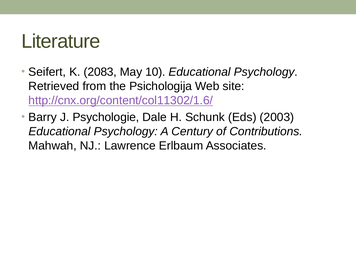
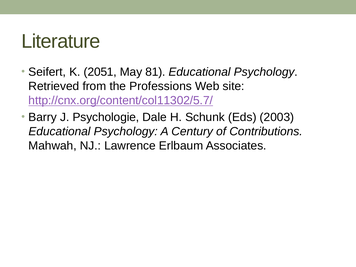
2083: 2083 -> 2051
10: 10 -> 81
Psichologija: Psichologija -> Professions
http://cnx.org/content/col11302/1.6/: http://cnx.org/content/col11302/1.6/ -> http://cnx.org/content/col11302/5.7/
